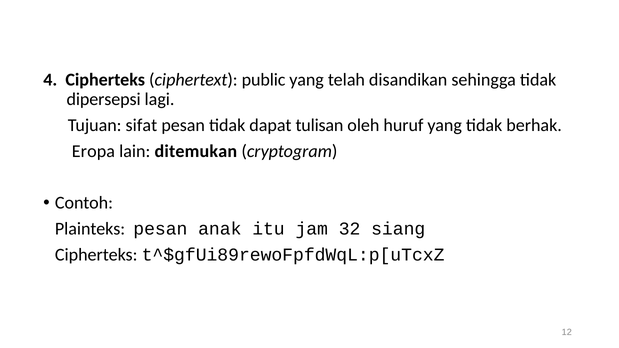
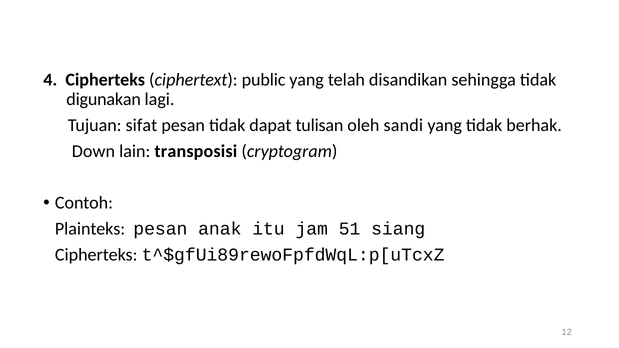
dipersepsi: dipersepsi -> digunakan
huruf: huruf -> sandi
Eropa: Eropa -> Down
ditemukan: ditemukan -> transposisi
32: 32 -> 51
